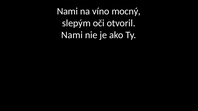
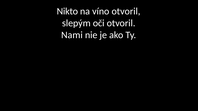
Nami at (67, 11): Nami -> Nikto
víno mocný: mocný -> otvoril
